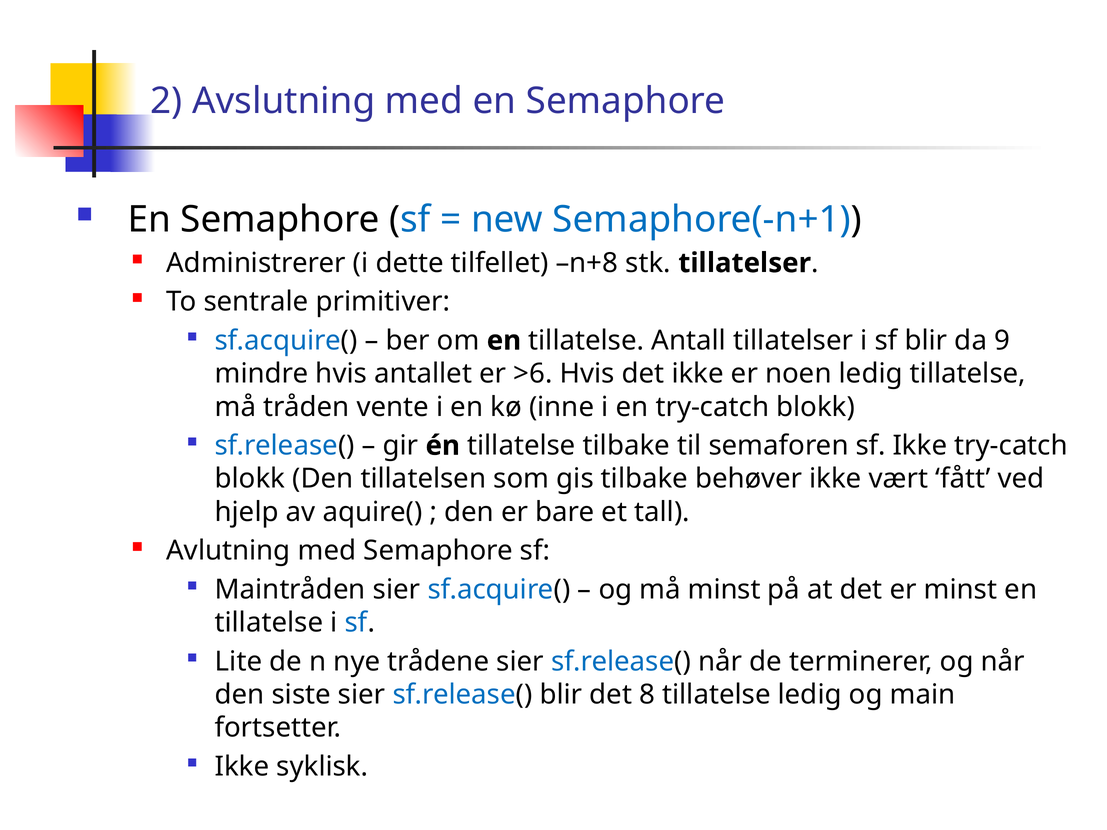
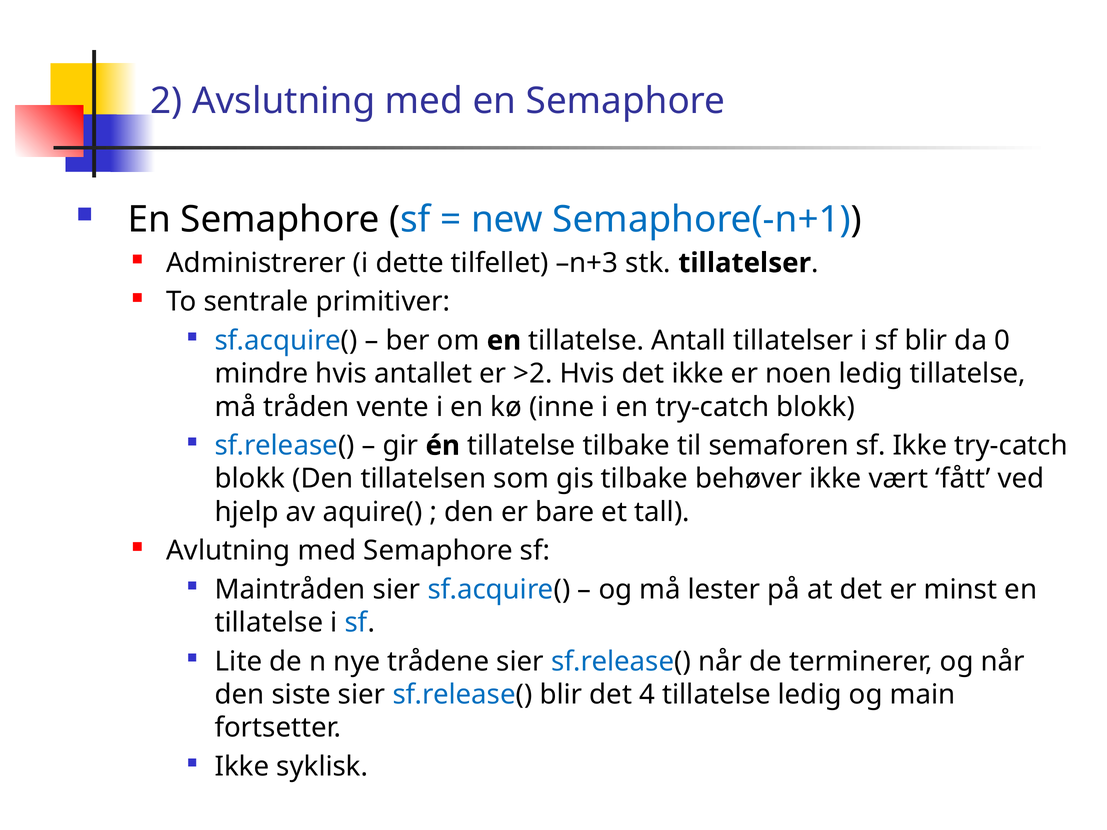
n+8: n+8 -> n+3
9: 9 -> 0
>6: >6 -> >2
må minst: minst -> lester
8: 8 -> 4
